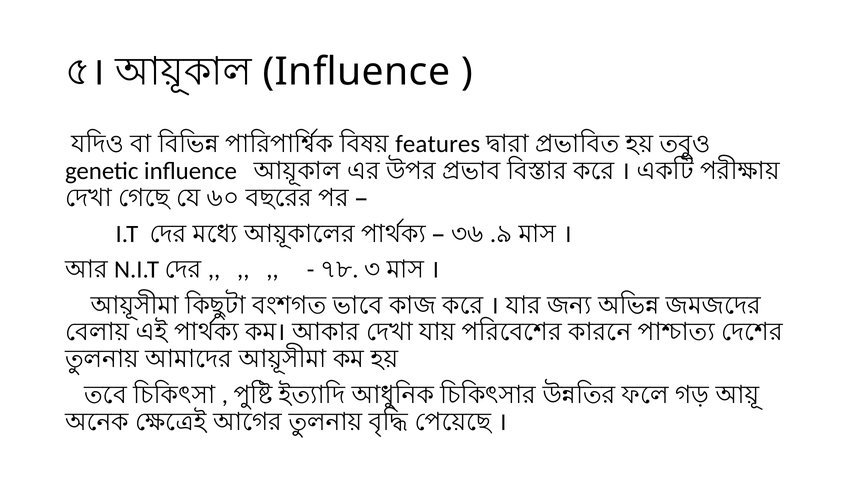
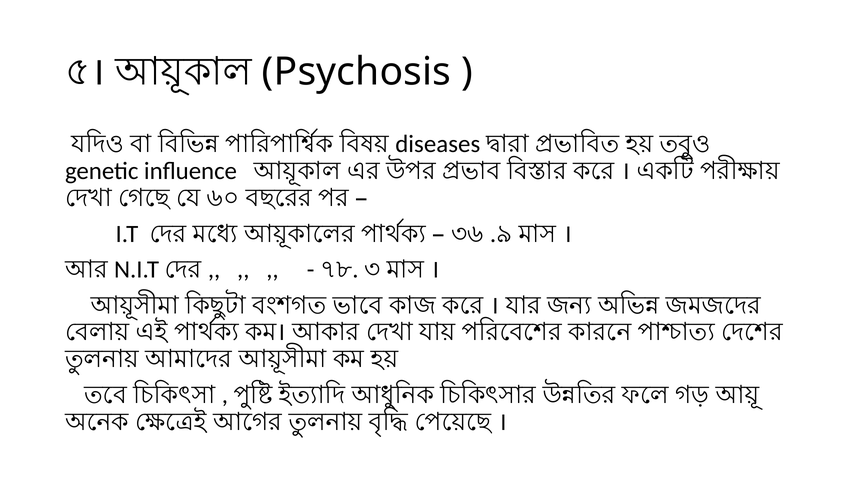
Influence at (356, 72): Influence -> Psychosis
features: features -> diseases
